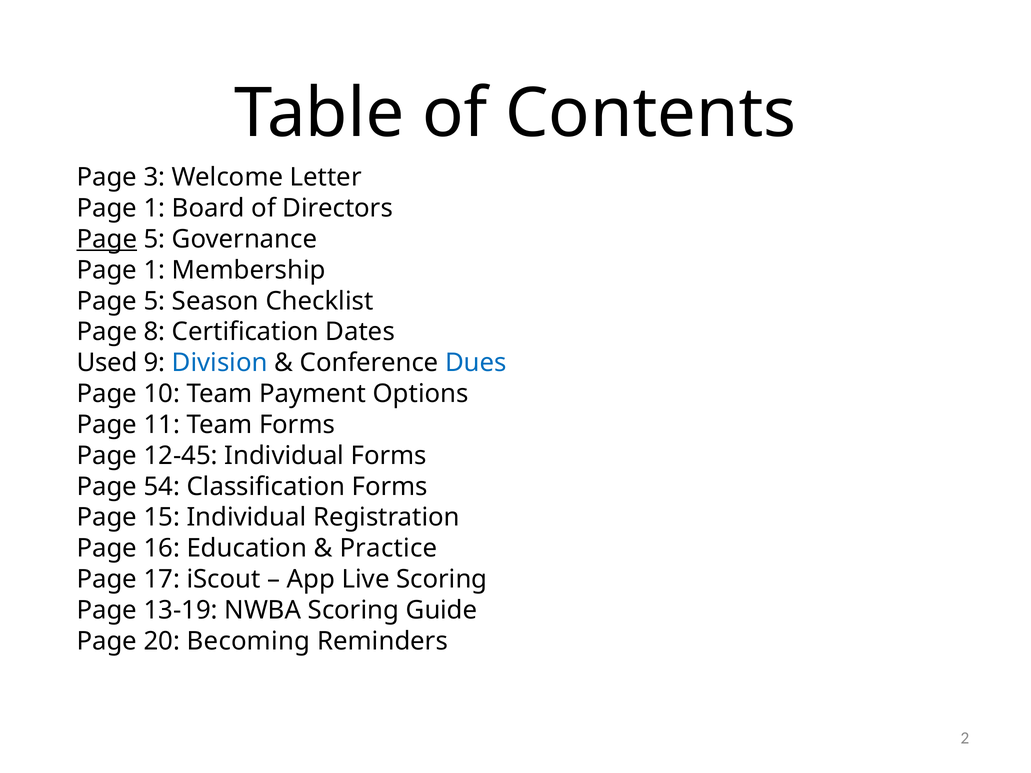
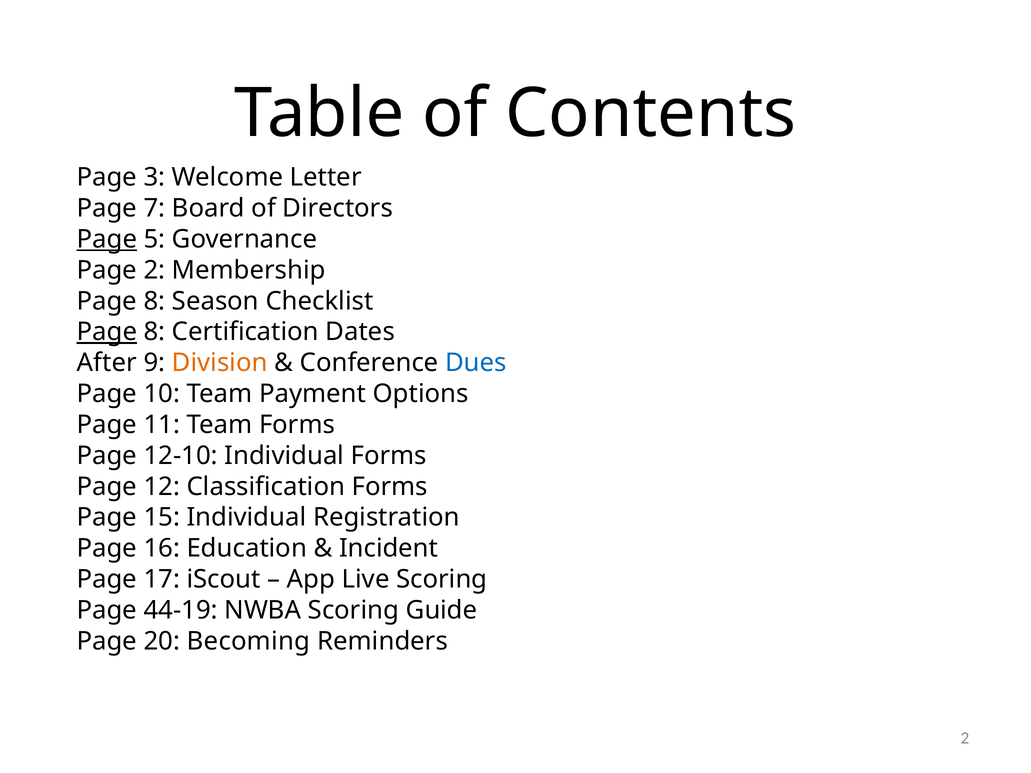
1 at (154, 208): 1 -> 7
1 at (154, 270): 1 -> 2
5 at (154, 301): 5 -> 8
Page at (107, 332) underline: none -> present
Used: Used -> After
Division colour: blue -> orange
12-45: 12-45 -> 12-10
54: 54 -> 12
Practice: Practice -> Incident
13-19: 13-19 -> 44-19
